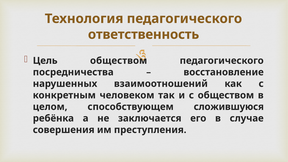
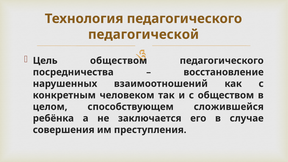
ответственность: ответственность -> педагогической
сложившуюся: сложившуюся -> сложившейся
